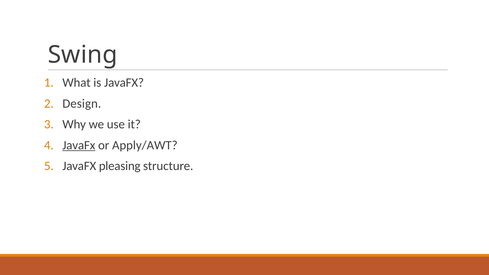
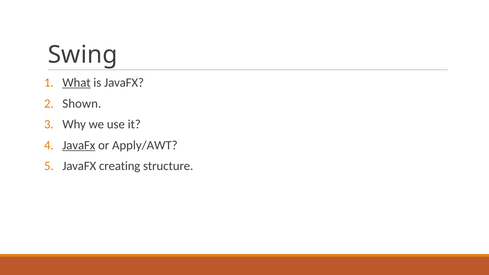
What underline: none -> present
Design: Design -> Shown
pleasing: pleasing -> creating
